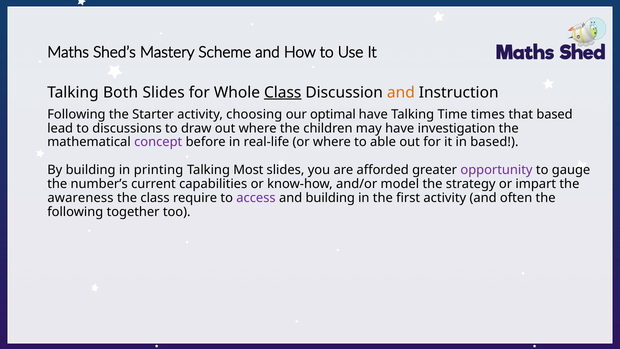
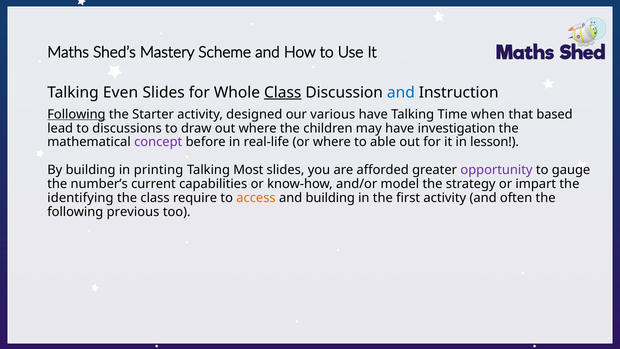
Both: Both -> Even
and at (401, 92) colour: orange -> blue
Following at (76, 114) underline: none -> present
choosing: choosing -> designed
optimal: optimal -> various
times: times -> when
in based: based -> lesson
awareness: awareness -> identifying
access colour: purple -> orange
together: together -> previous
